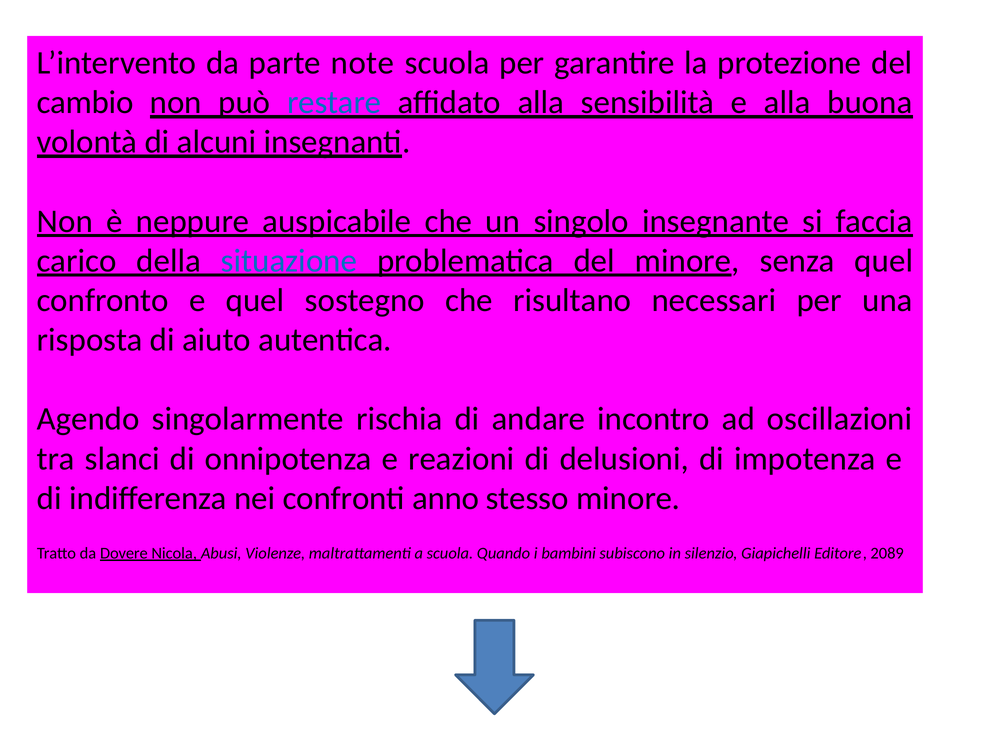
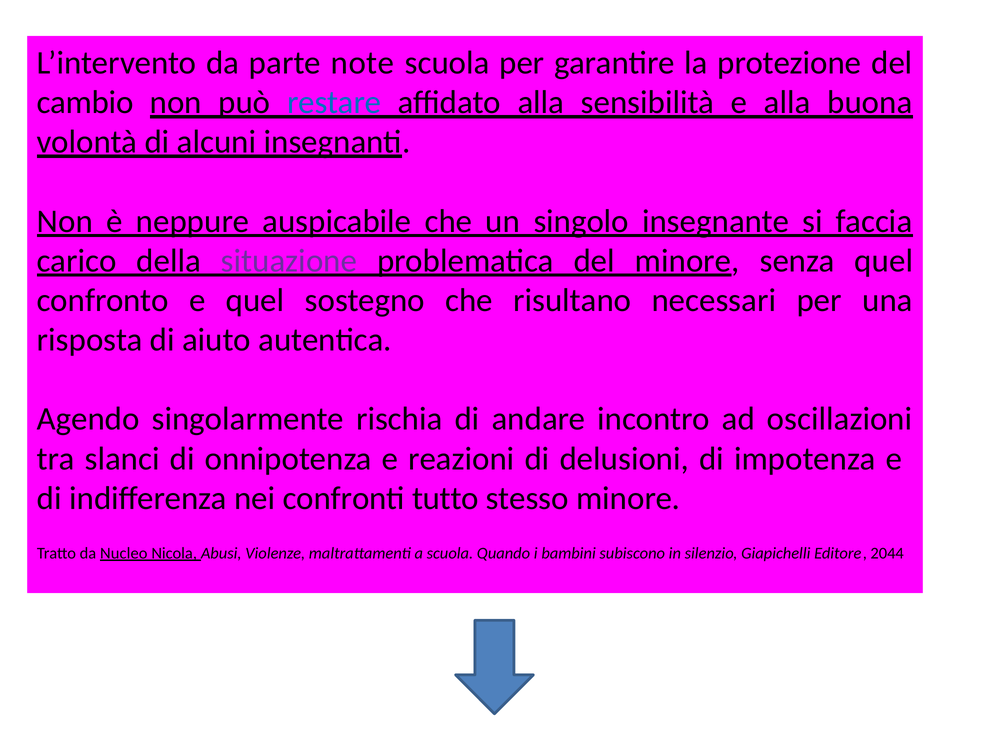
situazione colour: blue -> purple
anno: anno -> tutto
Dovere: Dovere -> Nucleo
2089: 2089 -> 2044
